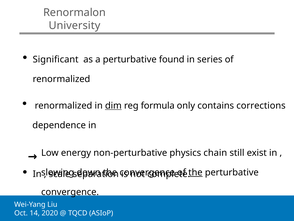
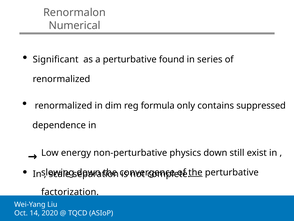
University: University -> Numerical
dim underline: present -> none
corrections: corrections -> suppressed
physics chain: chain -> down
convergence at (70, 192): convergence -> factorization
